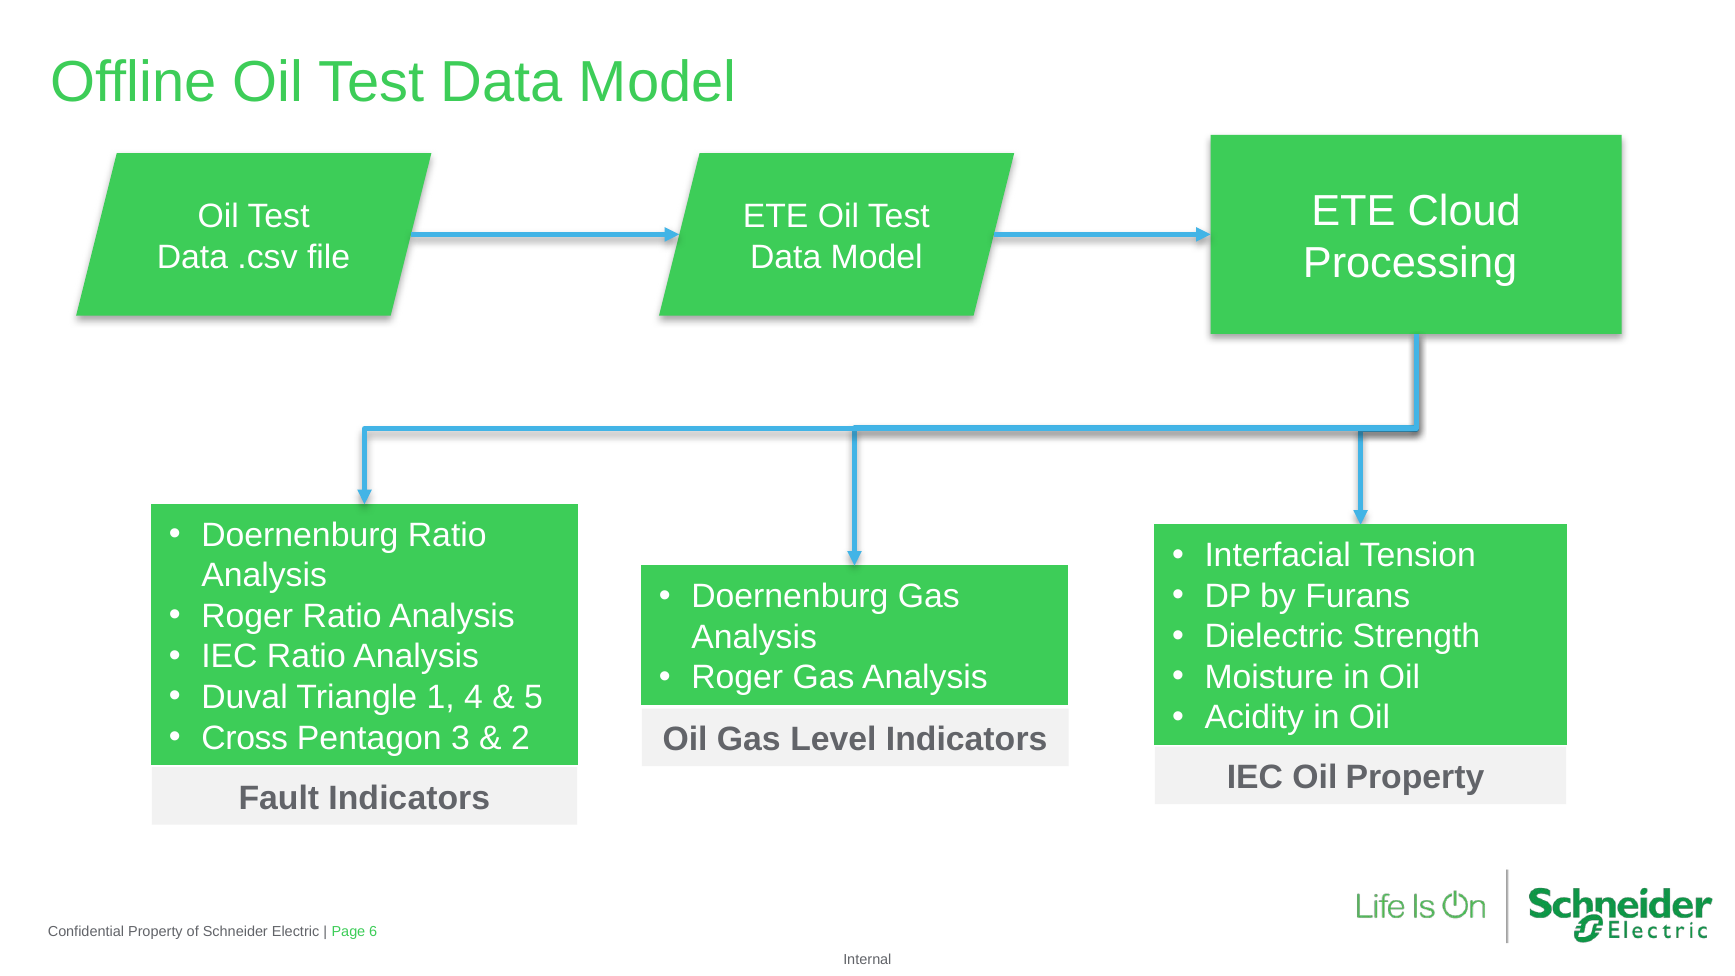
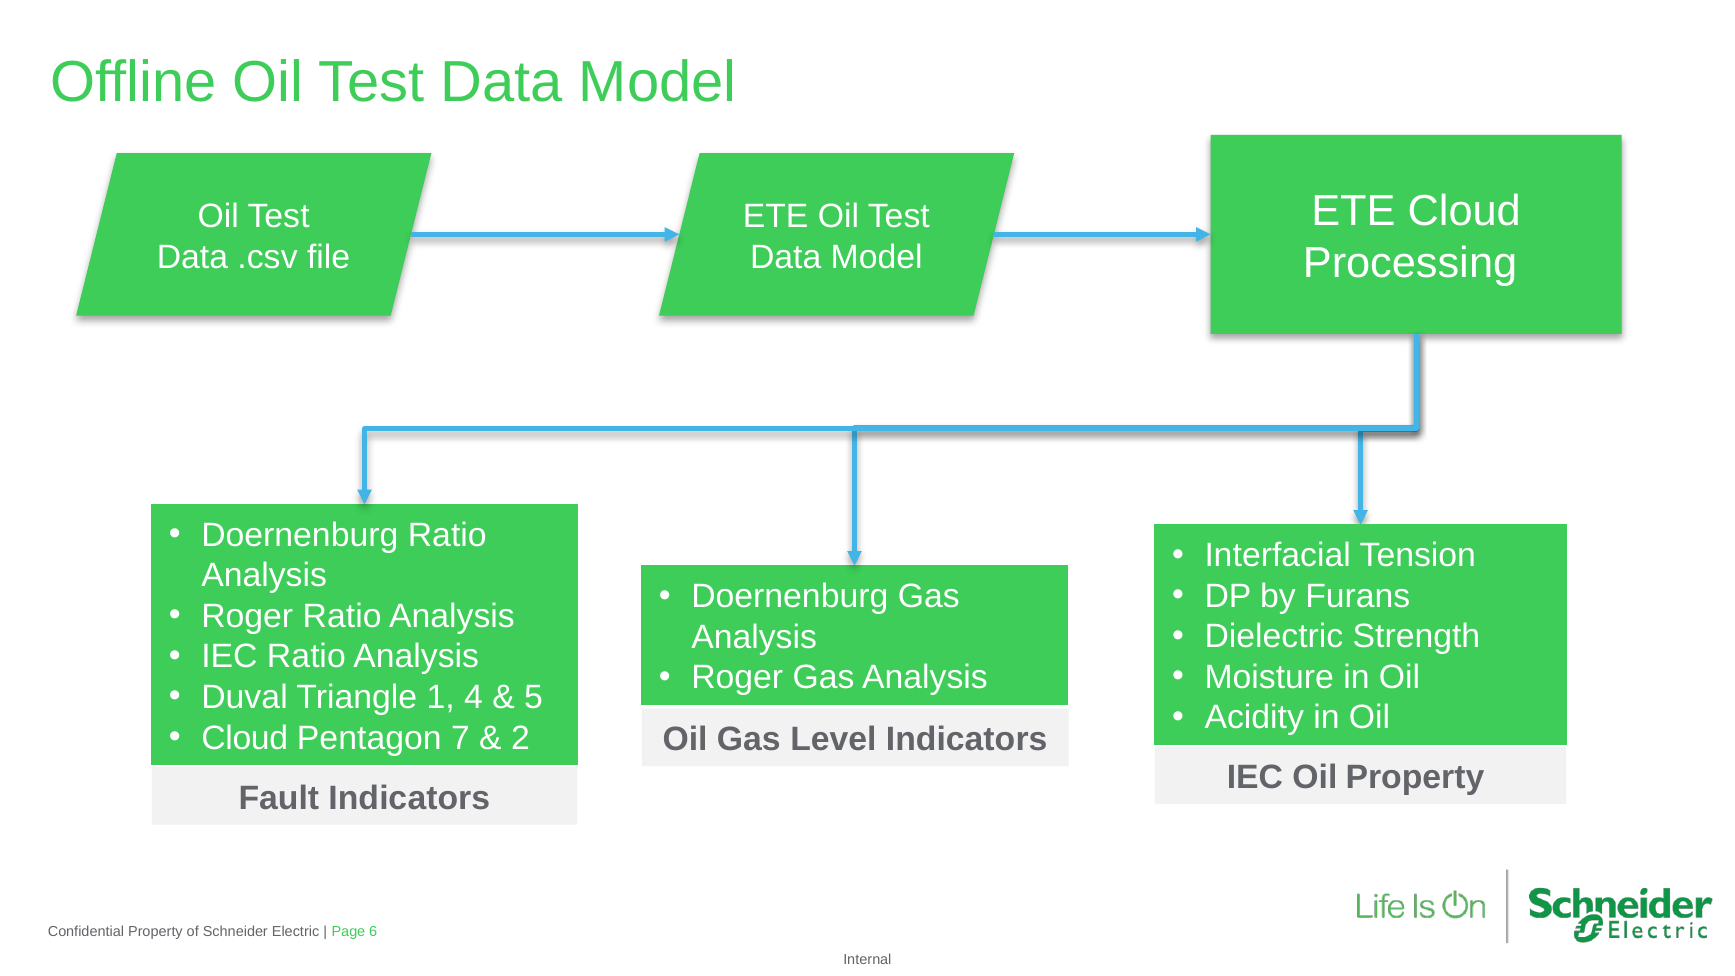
Cross at (245, 738): Cross -> Cloud
3: 3 -> 7
